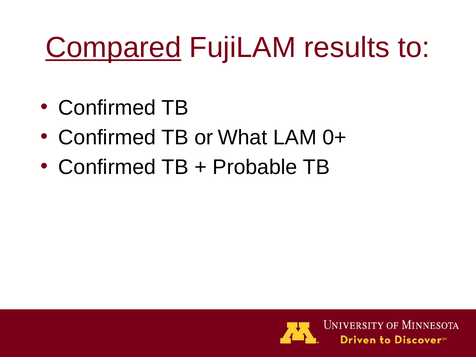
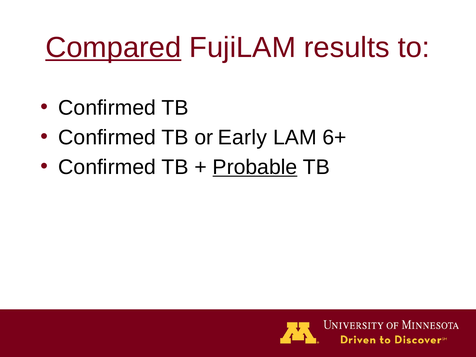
What: What -> Early
0+: 0+ -> 6+
Probable underline: none -> present
